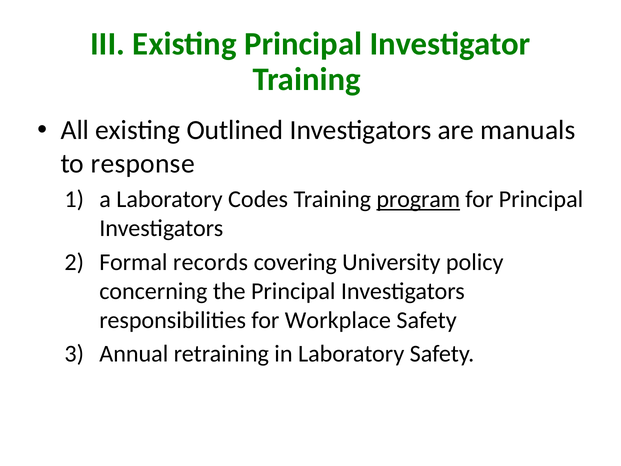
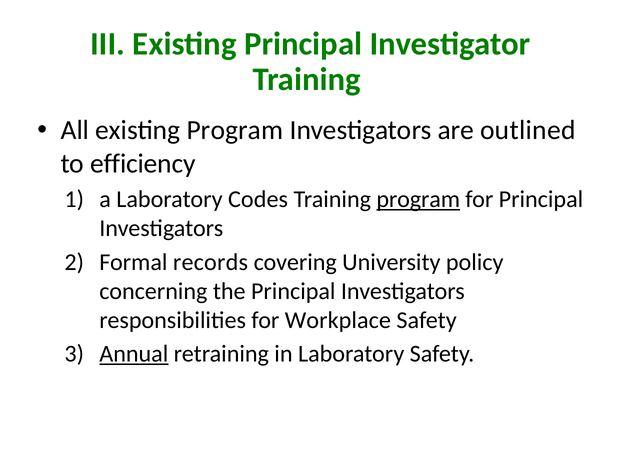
existing Outlined: Outlined -> Program
manuals: manuals -> outlined
response: response -> efficiency
Annual underline: none -> present
